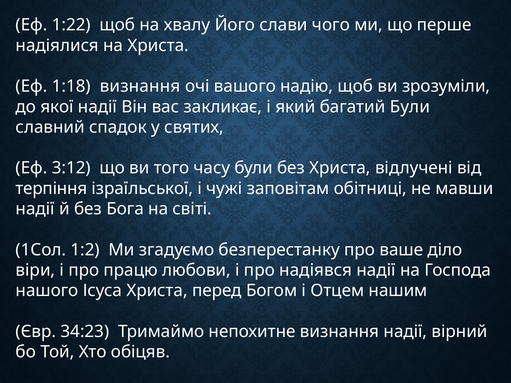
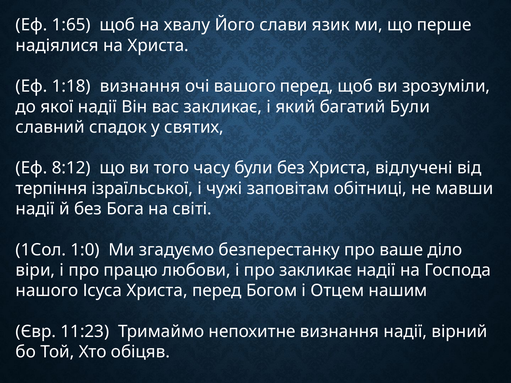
1:22: 1:22 -> 1:65
чого: чого -> язик
вашого надію: надію -> перед
3:12: 3:12 -> 8:12
1:2: 1:2 -> 1:0
про надіявся: надіявся -> закликає
34:23: 34:23 -> 11:23
